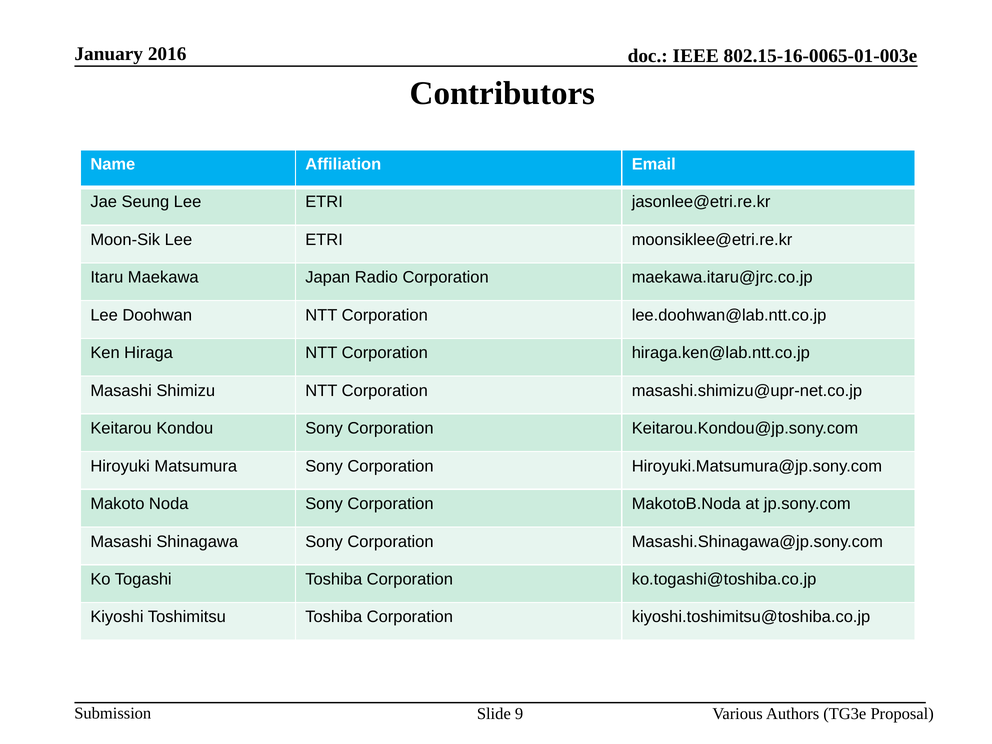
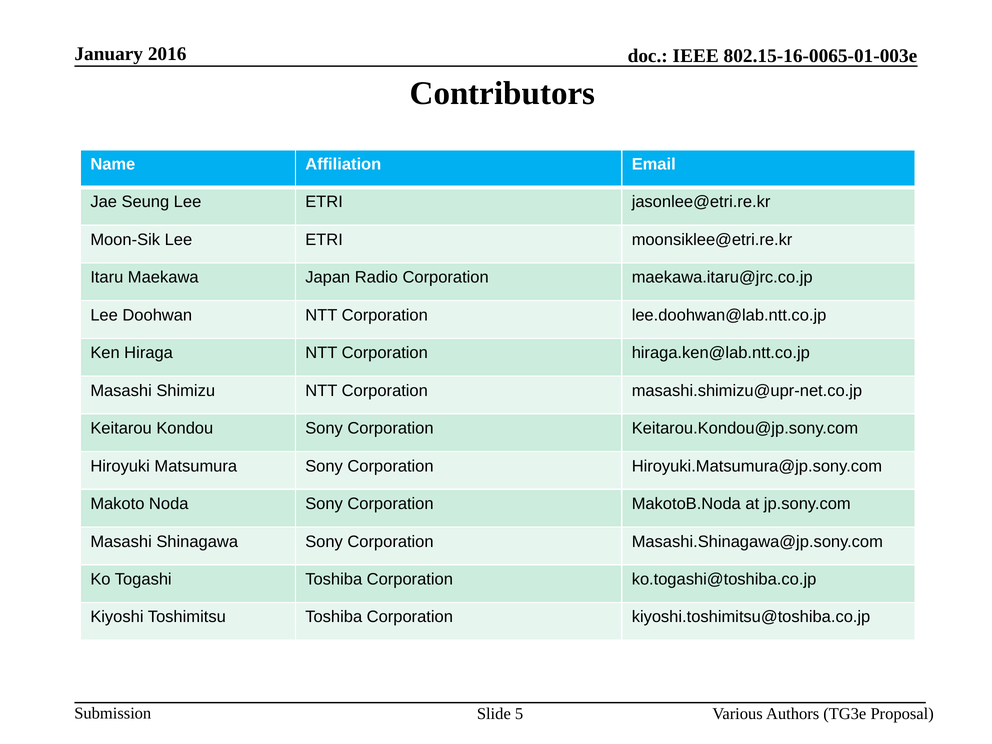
9: 9 -> 5
